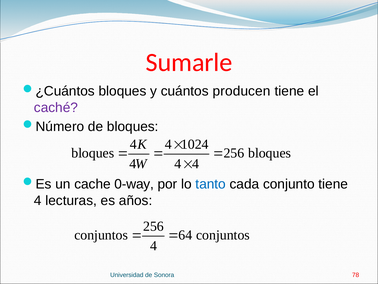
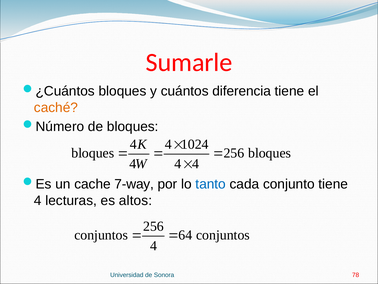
producen: producen -> diferencia
caché colour: purple -> orange
0-way: 0-way -> 7-way
años: años -> altos
